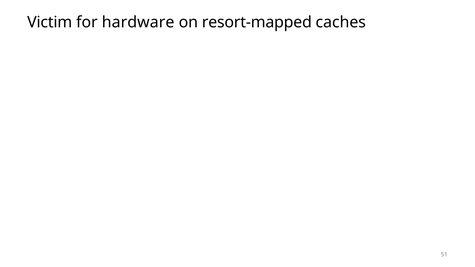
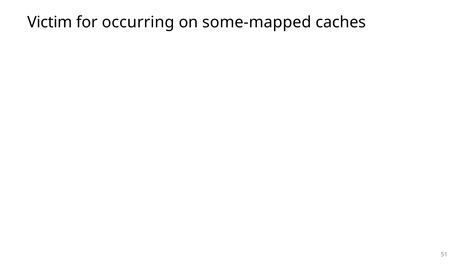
hardware: hardware -> occurring
resort-mapped: resort-mapped -> some-mapped
